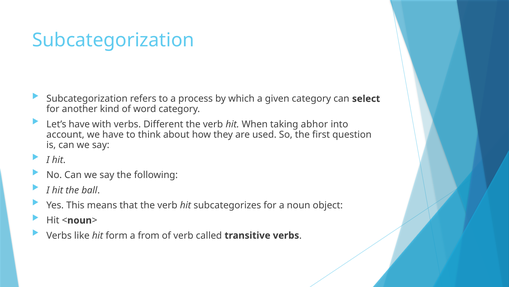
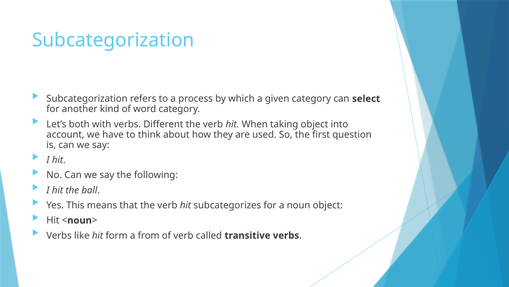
Let’s have: have -> both
taking abhor: abhor -> object
